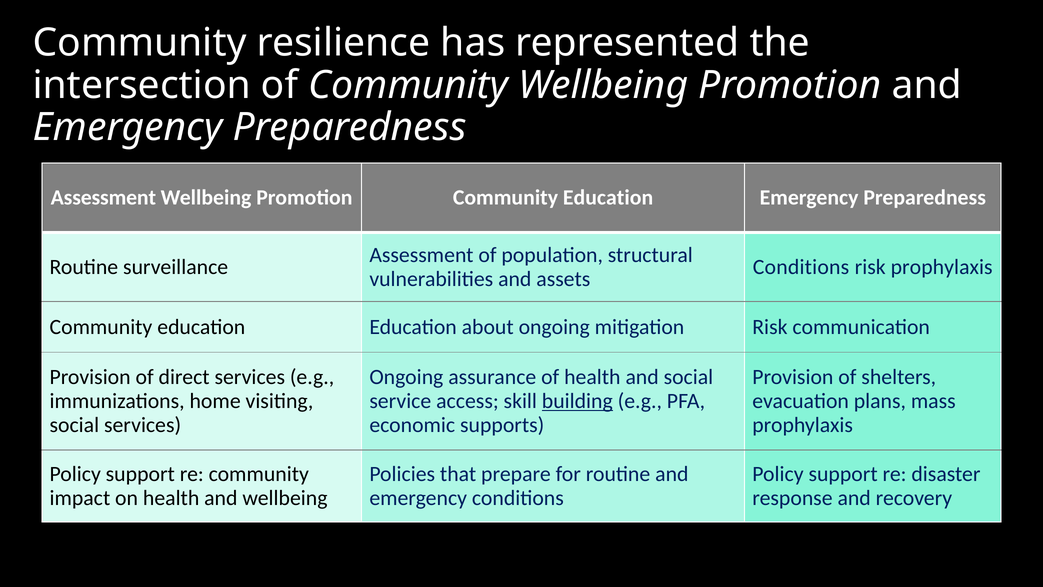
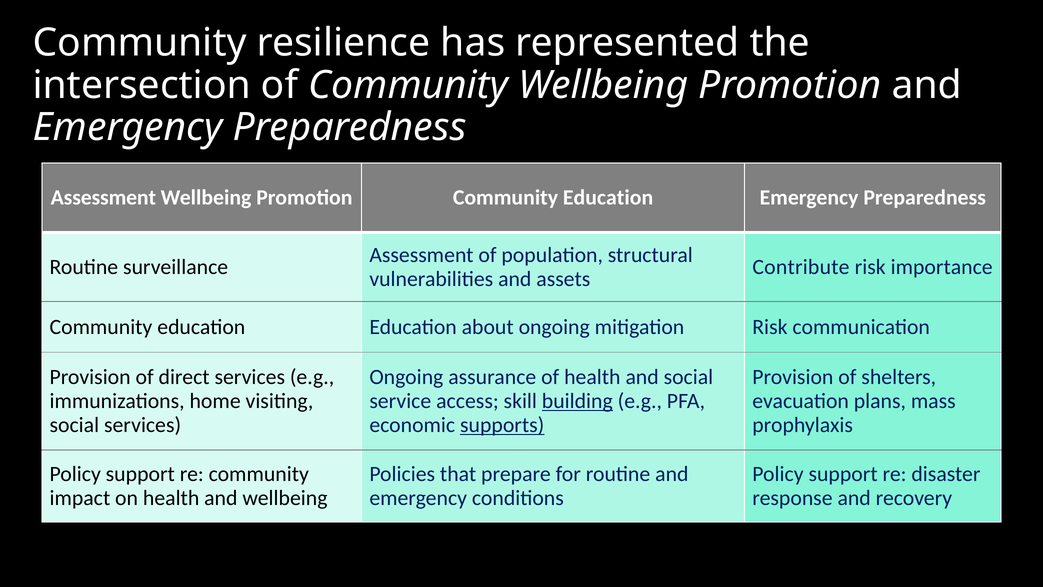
Conditions at (801, 267): Conditions -> Contribute
risk prophylaxis: prophylaxis -> importance
supports underline: none -> present
